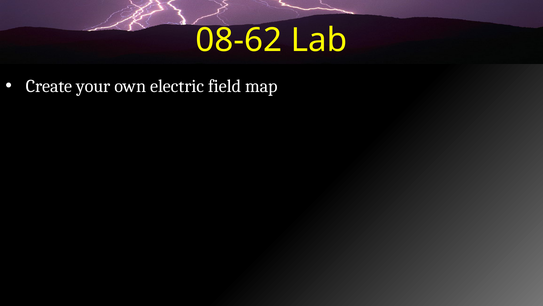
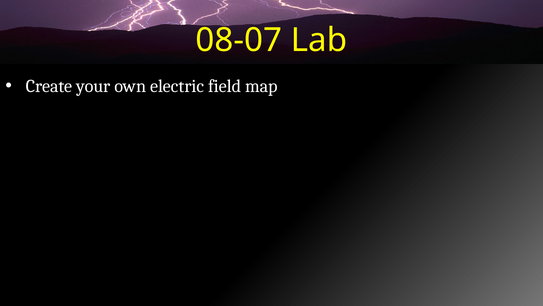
08-62: 08-62 -> 08-07
